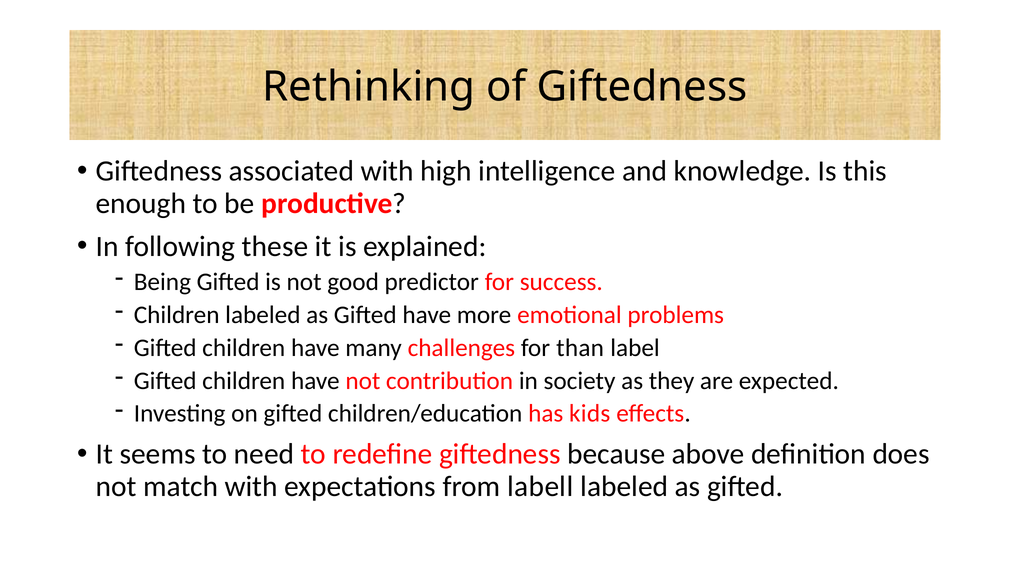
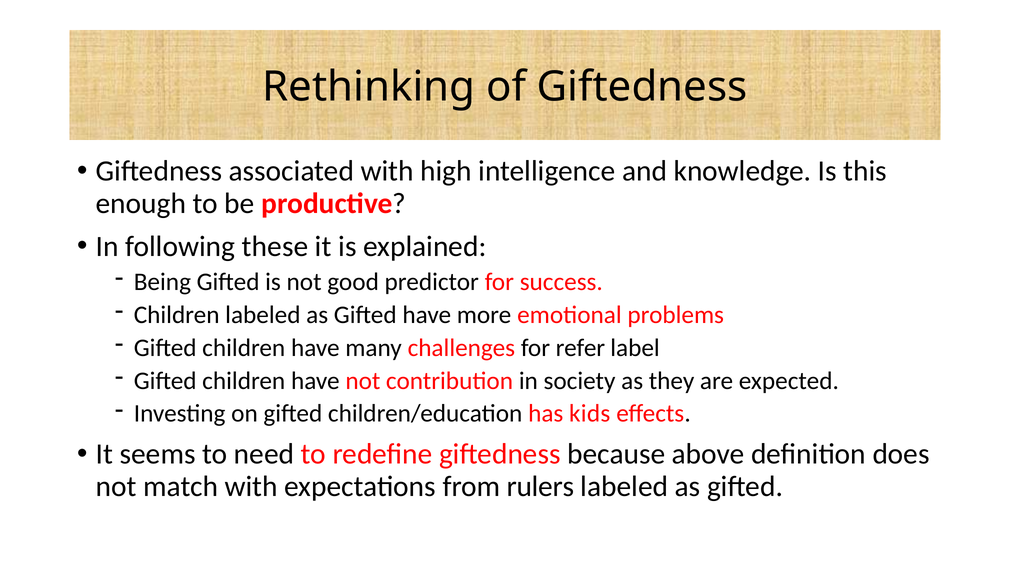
than: than -> refer
labell: labell -> rulers
